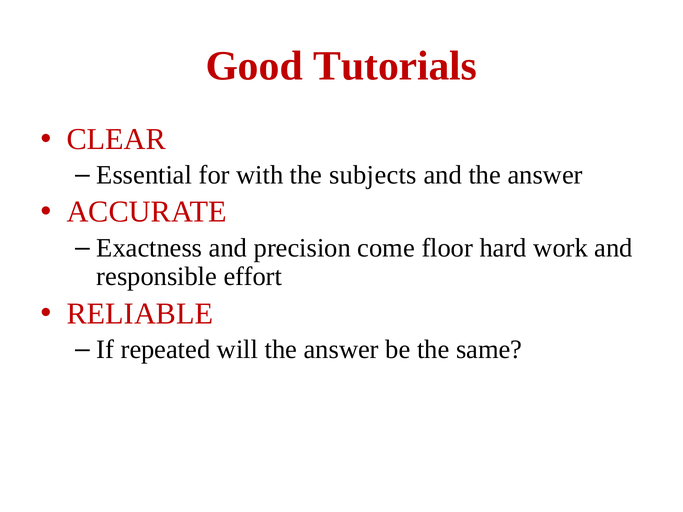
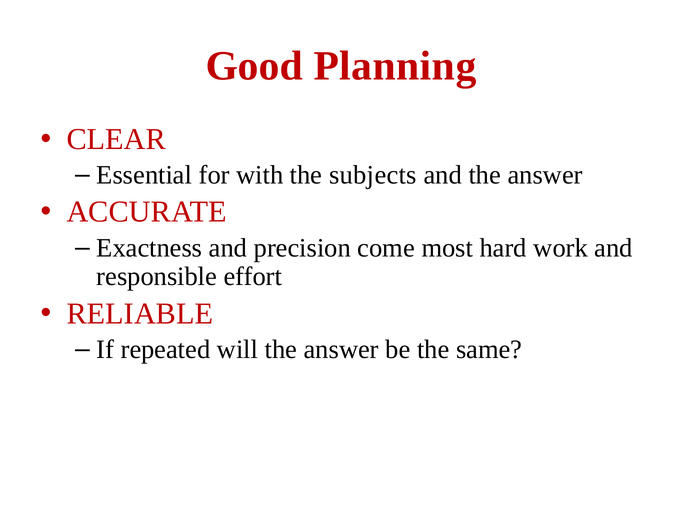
Tutorials: Tutorials -> Planning
floor: floor -> most
